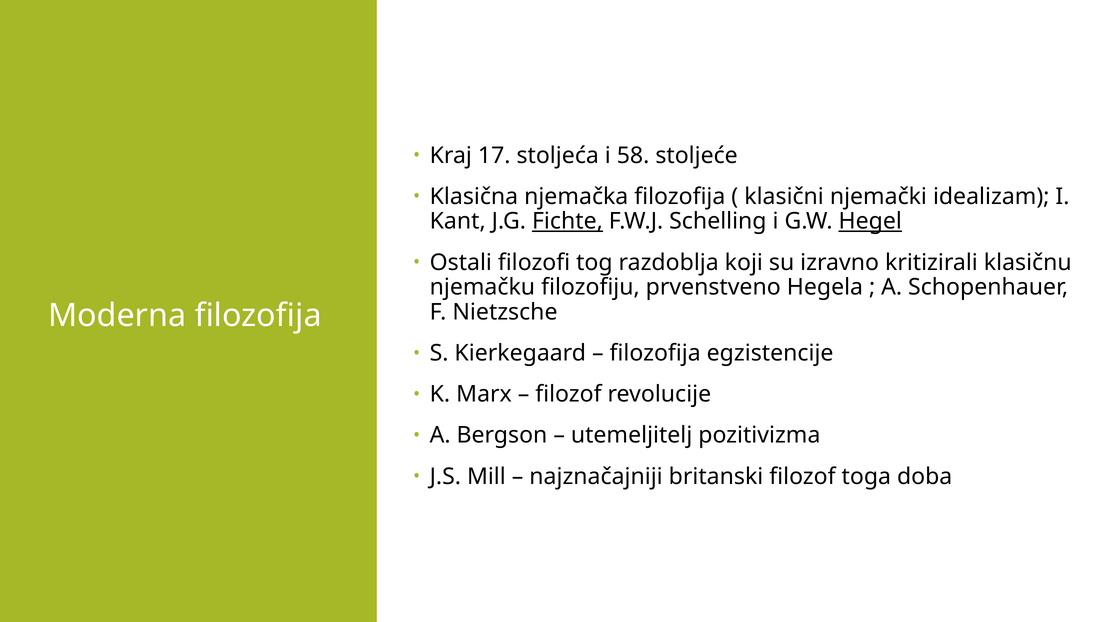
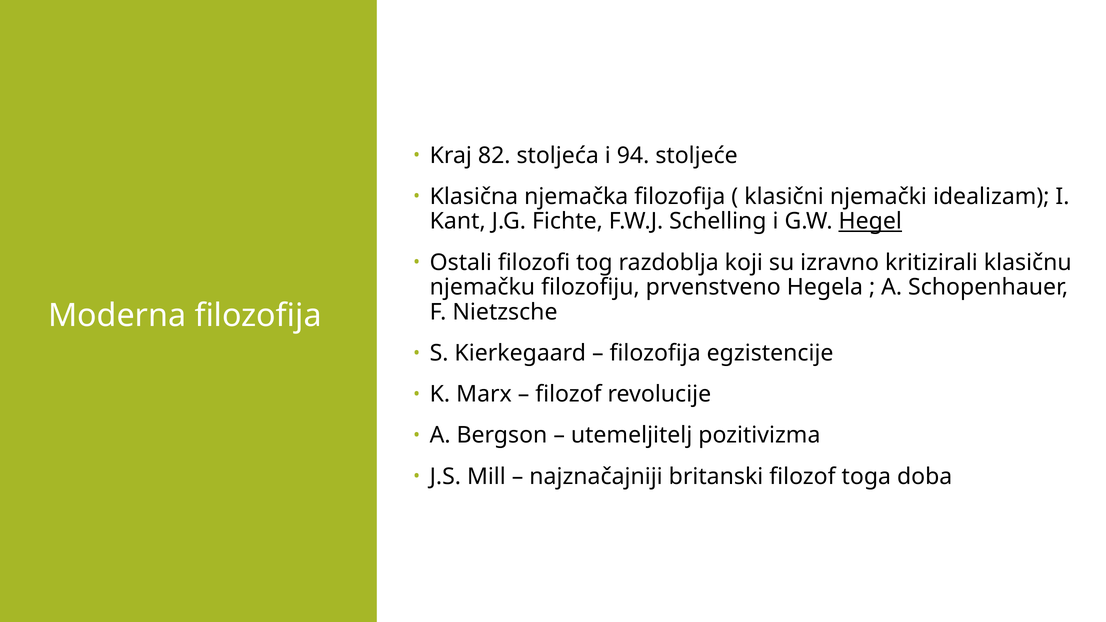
17: 17 -> 82
58: 58 -> 94
Fichte underline: present -> none
